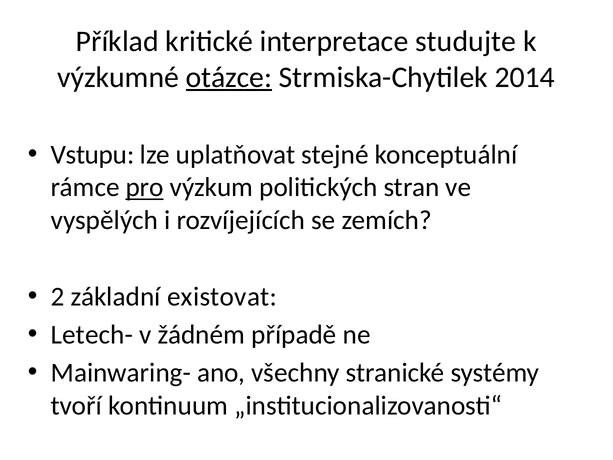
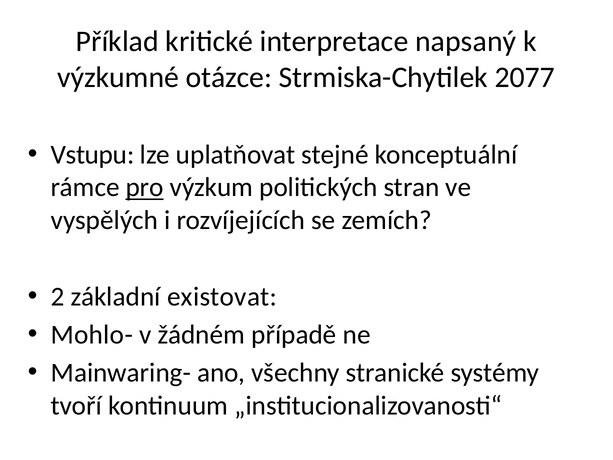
studujte: studujte -> napsaný
otázce underline: present -> none
2014: 2014 -> 2077
Letech-: Letech- -> Mohlo-
